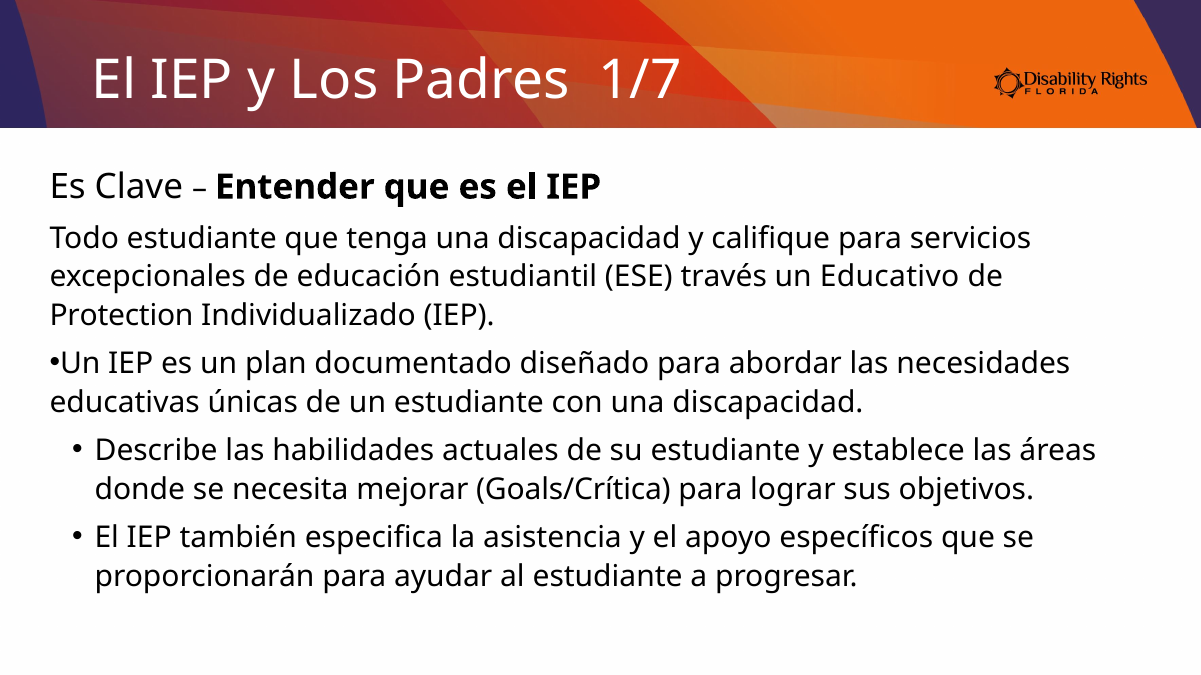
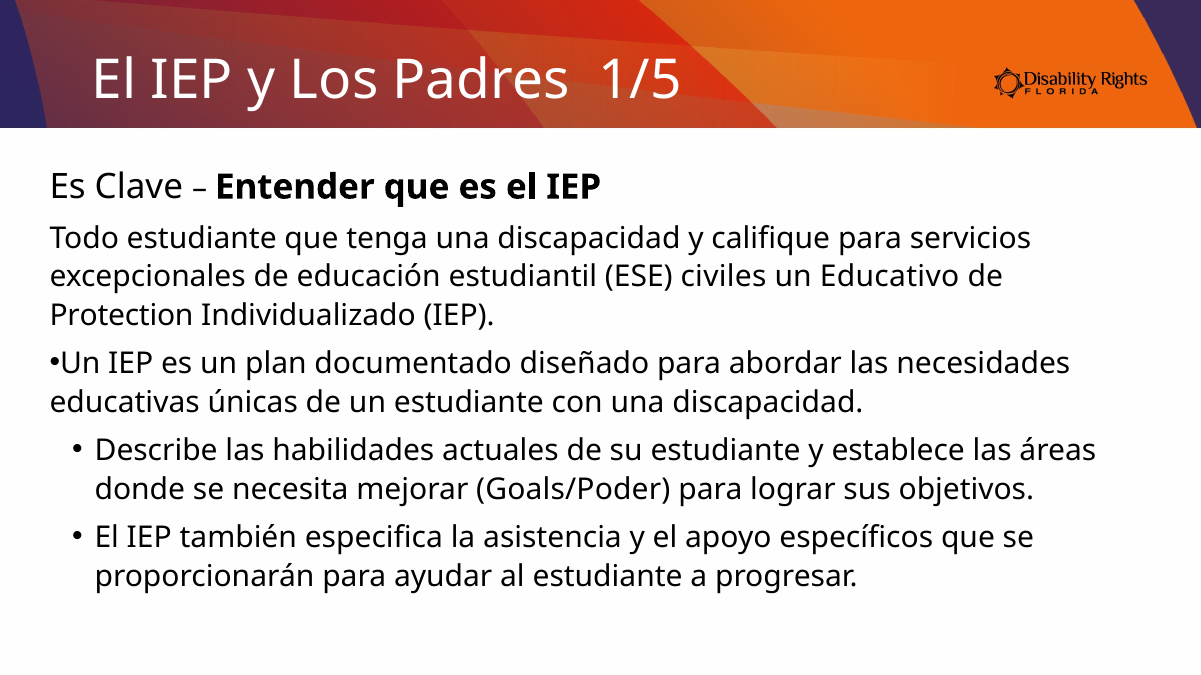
1/7: 1/7 -> 1/5
través: través -> civiles
Goals/Crítica: Goals/Crítica -> Goals/Poder
